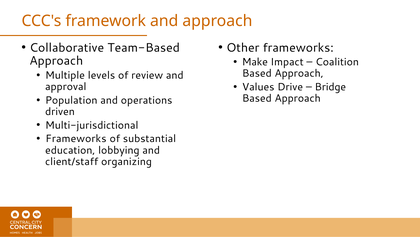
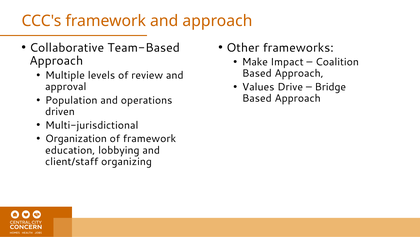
Frameworks at (76, 138): Frameworks -> Organization
of substantial: substantial -> framework
